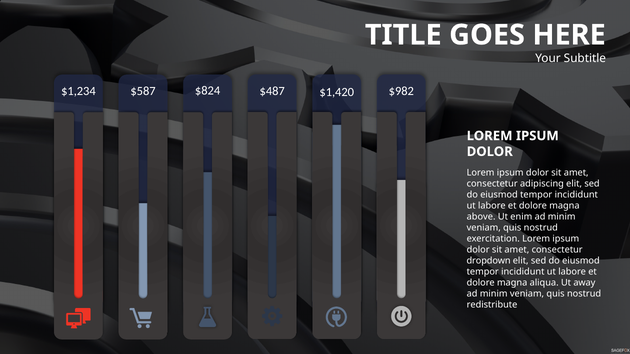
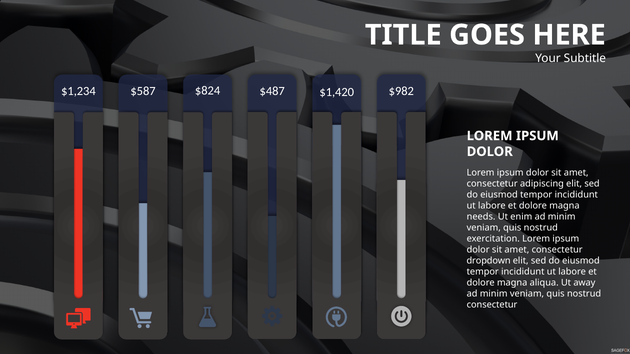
above: above -> needs
redistribute at (492, 305): redistribute -> consectetur
